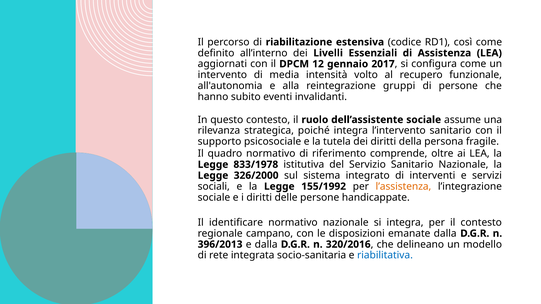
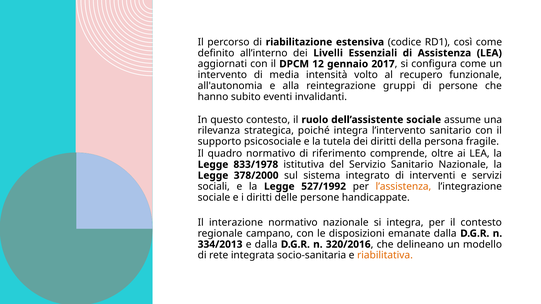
326/2000: 326/2000 -> 378/2000
155/1992: 155/1992 -> 527/1992
identificare: identificare -> interazione
396/2013: 396/2013 -> 334/2013
riabilitativa colour: blue -> orange
